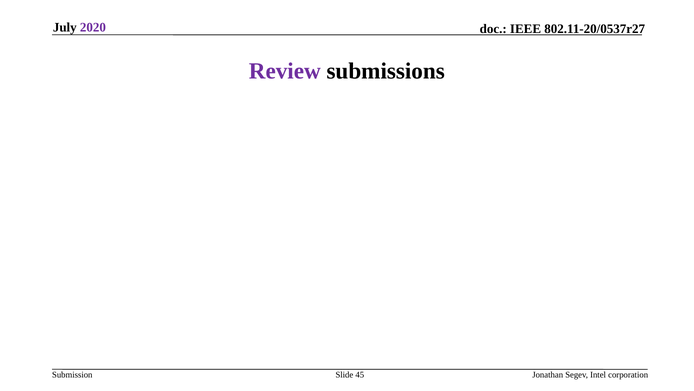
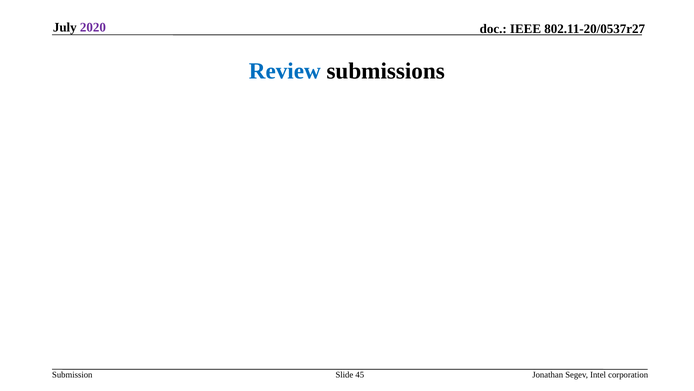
Review colour: purple -> blue
